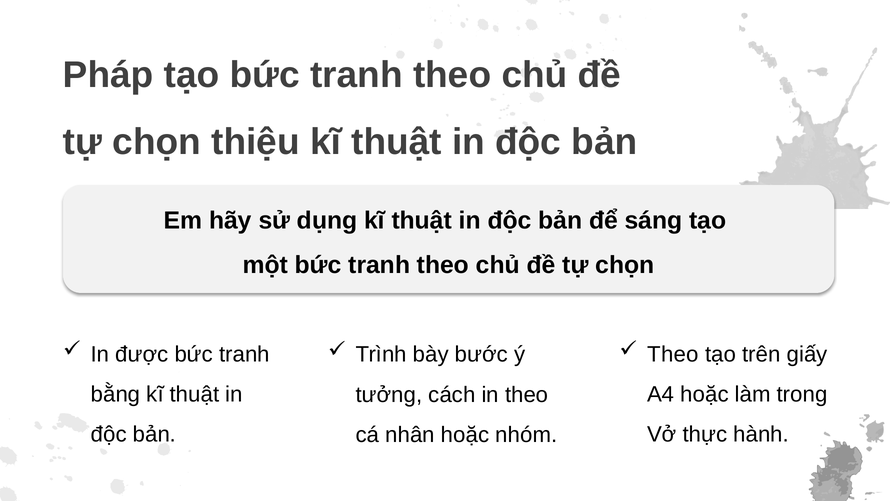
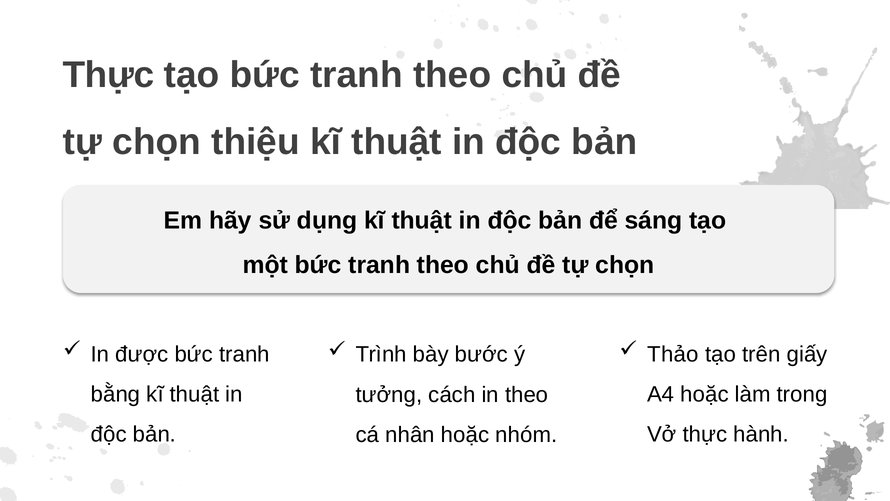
Pháp at (108, 75): Pháp -> Thực
Theo at (673, 354): Theo -> Thảo
